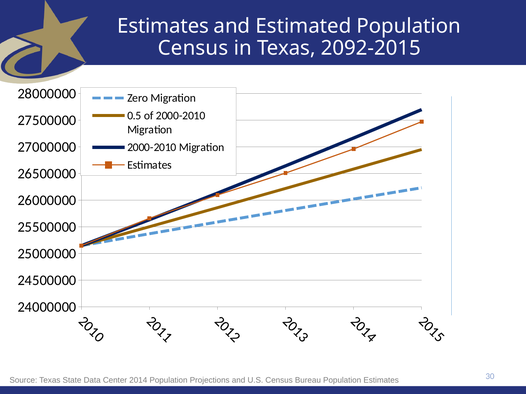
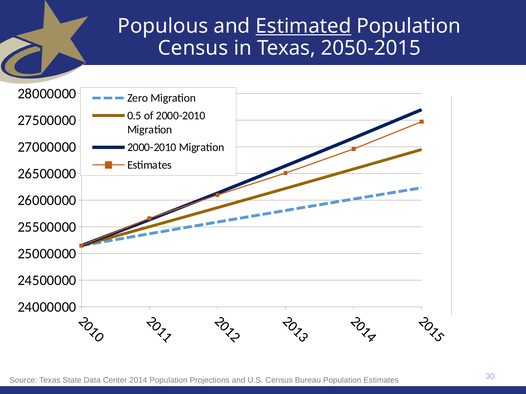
Estimates at (163, 26): Estimates -> Populous
Estimated underline: none -> present
2092-2015: 2092-2015 -> 2050-2015
